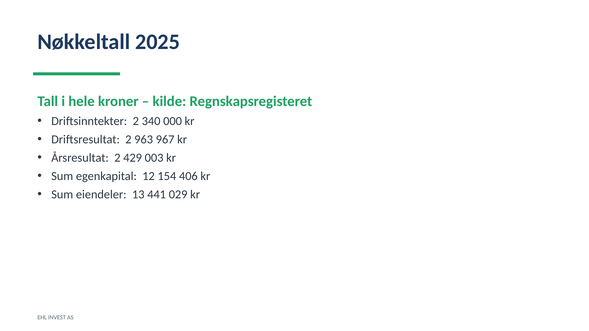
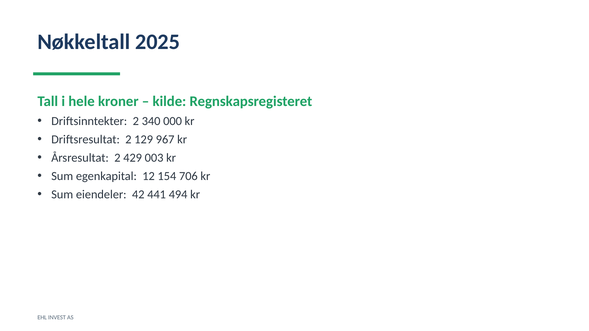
963: 963 -> 129
406: 406 -> 706
13: 13 -> 42
029: 029 -> 494
